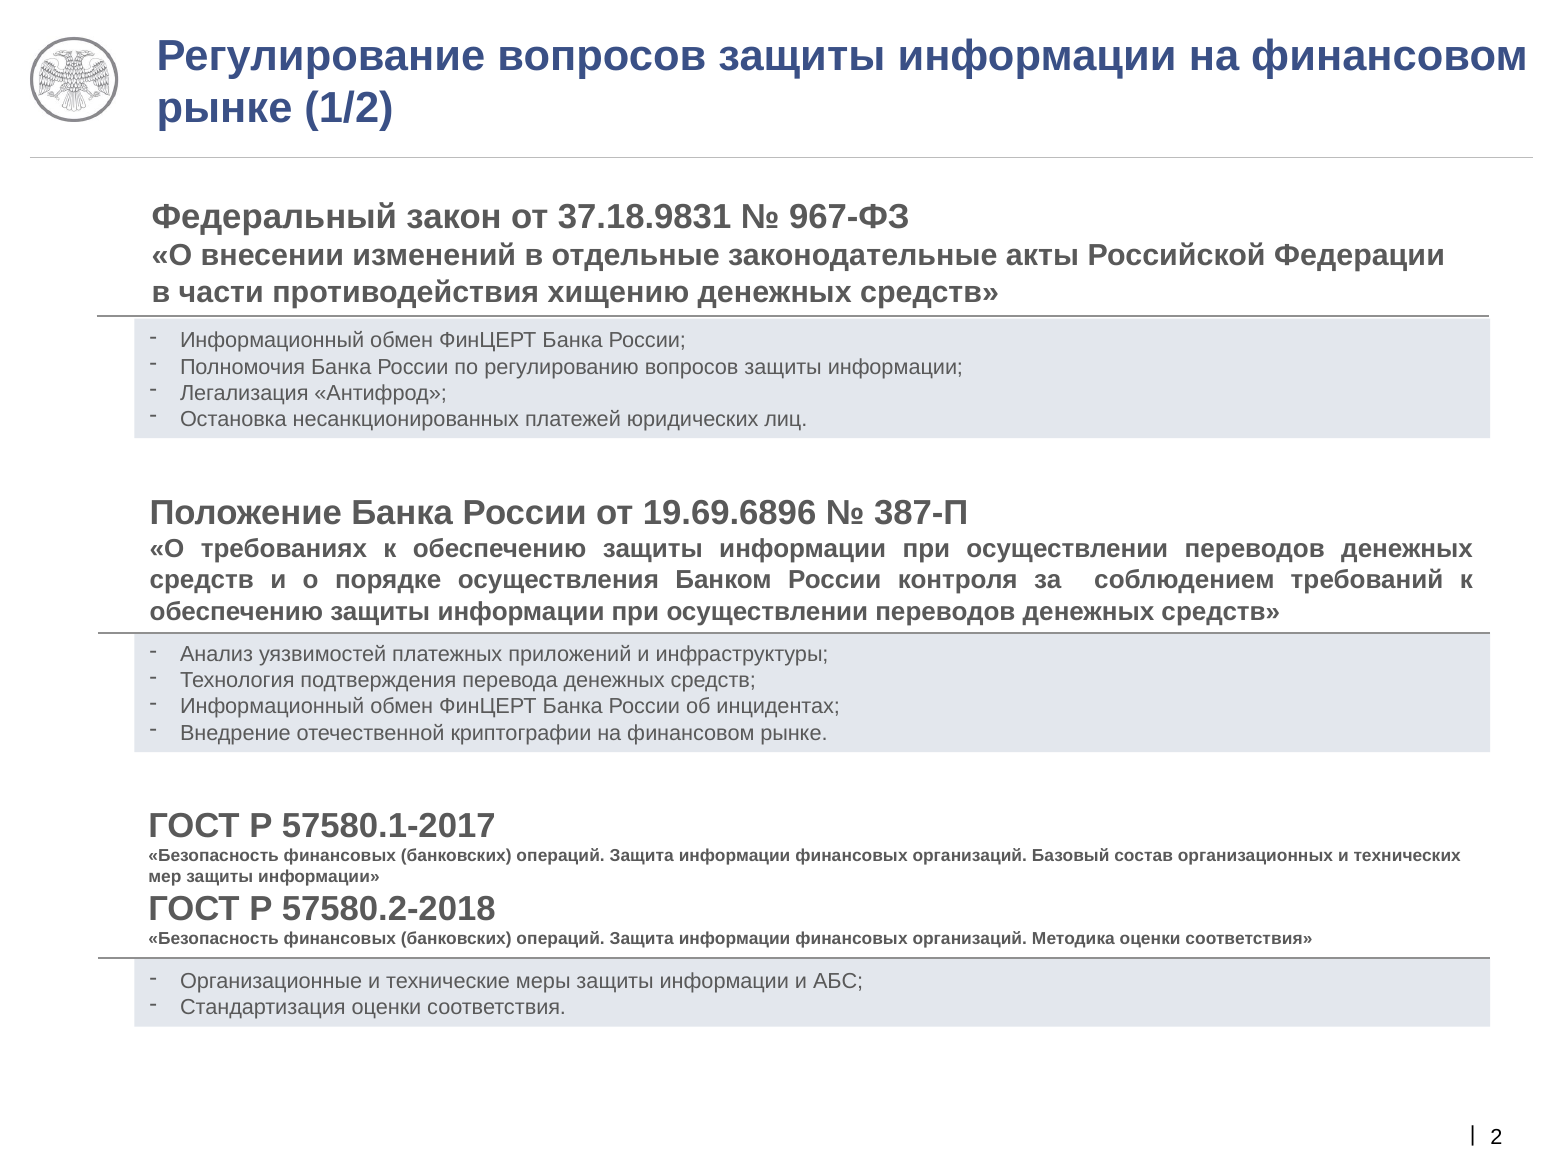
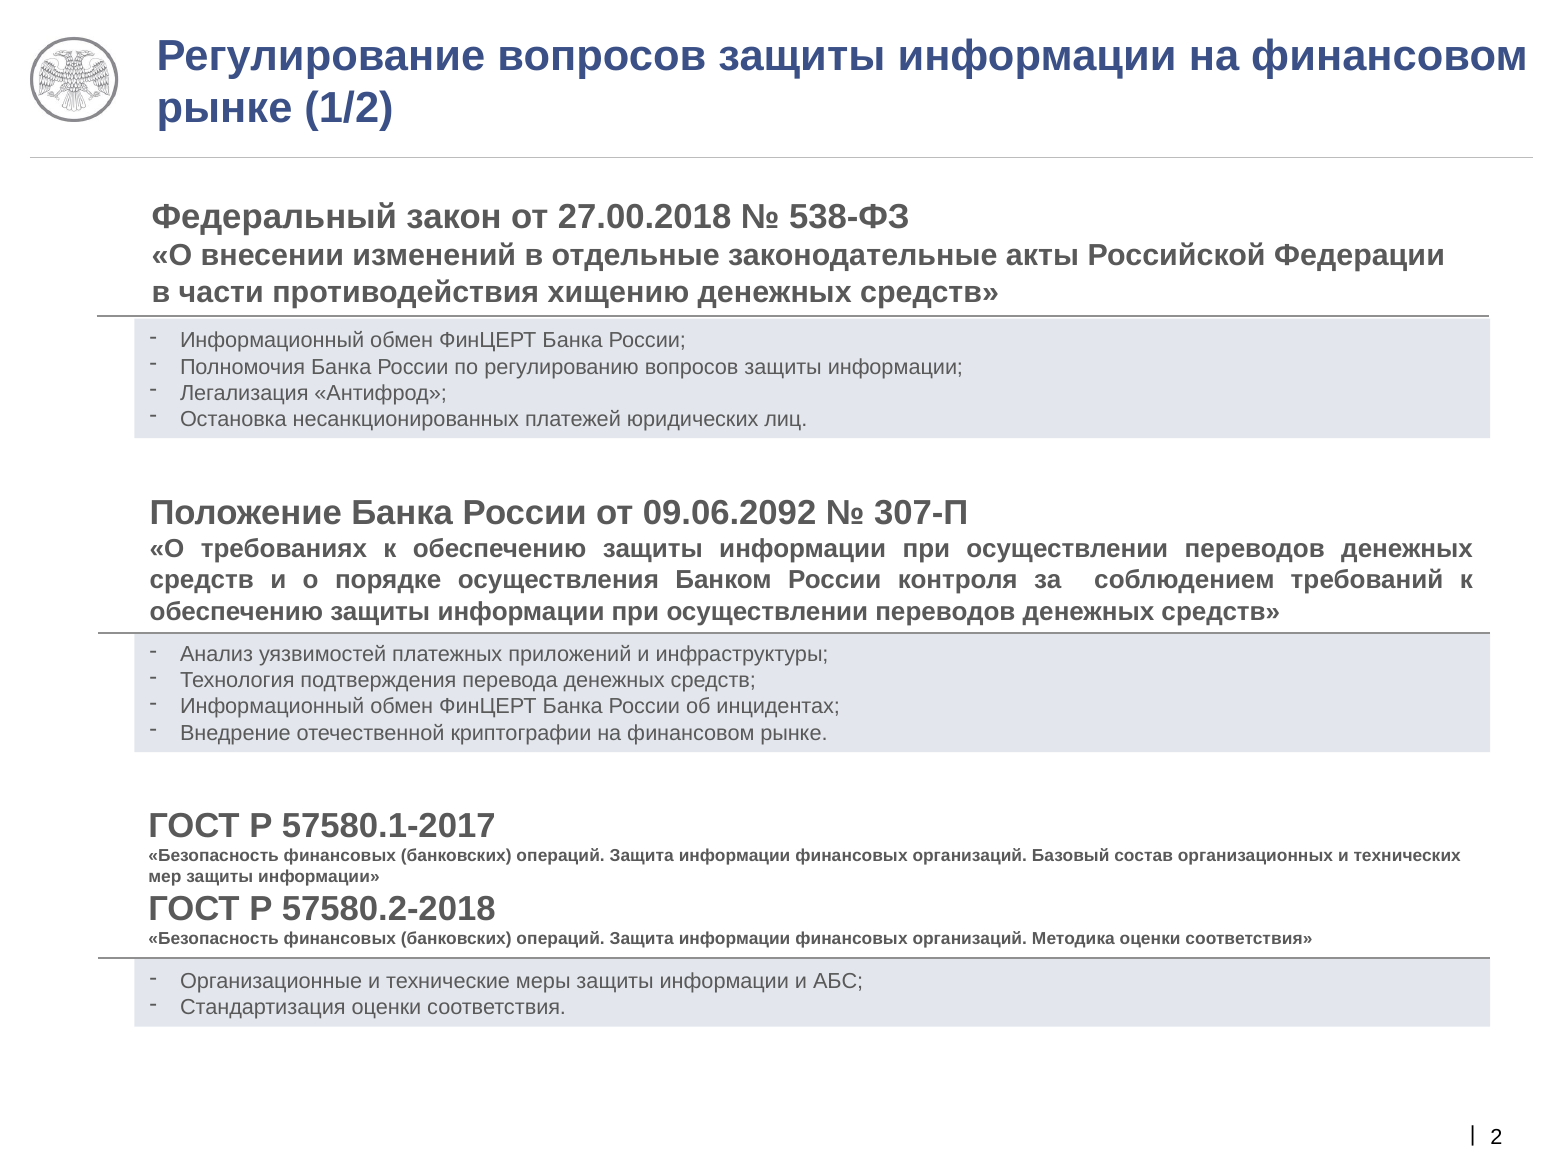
37.18.9831: 37.18.9831 -> 27.00.2018
967-ФЗ: 967-ФЗ -> 538-ФЗ
19.69.6896: 19.69.6896 -> 09.06.2092
387-П: 387-П -> 307-П
